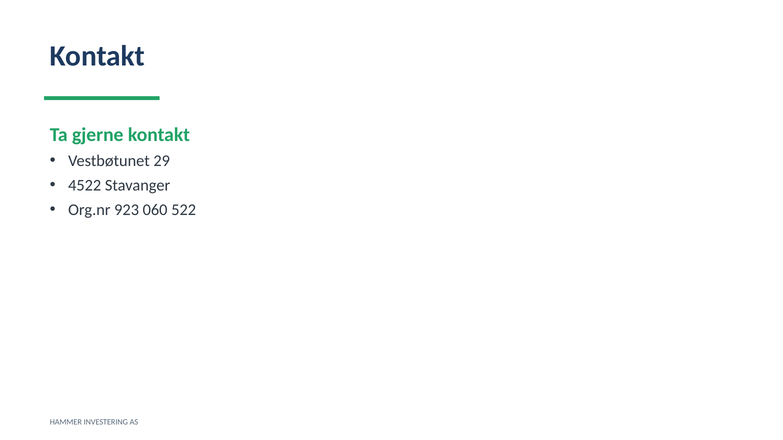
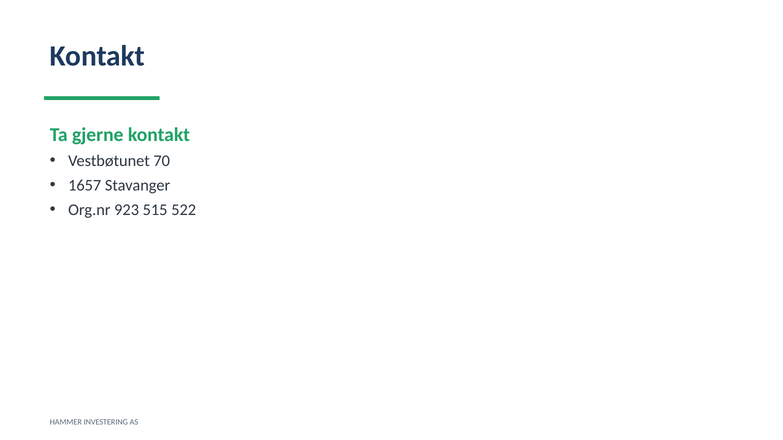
29: 29 -> 70
4522: 4522 -> 1657
060: 060 -> 515
